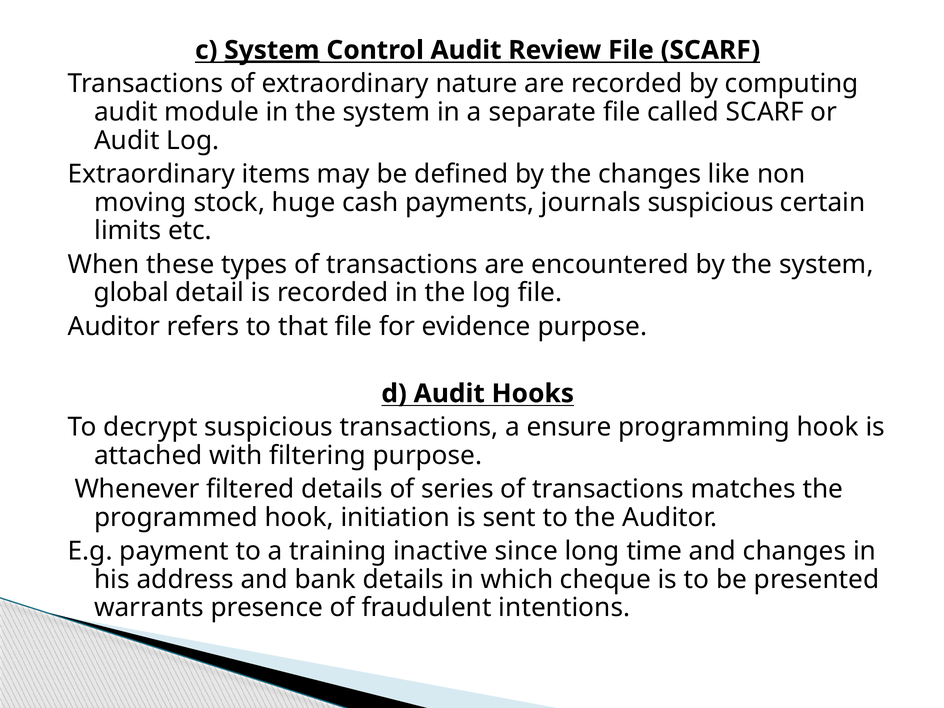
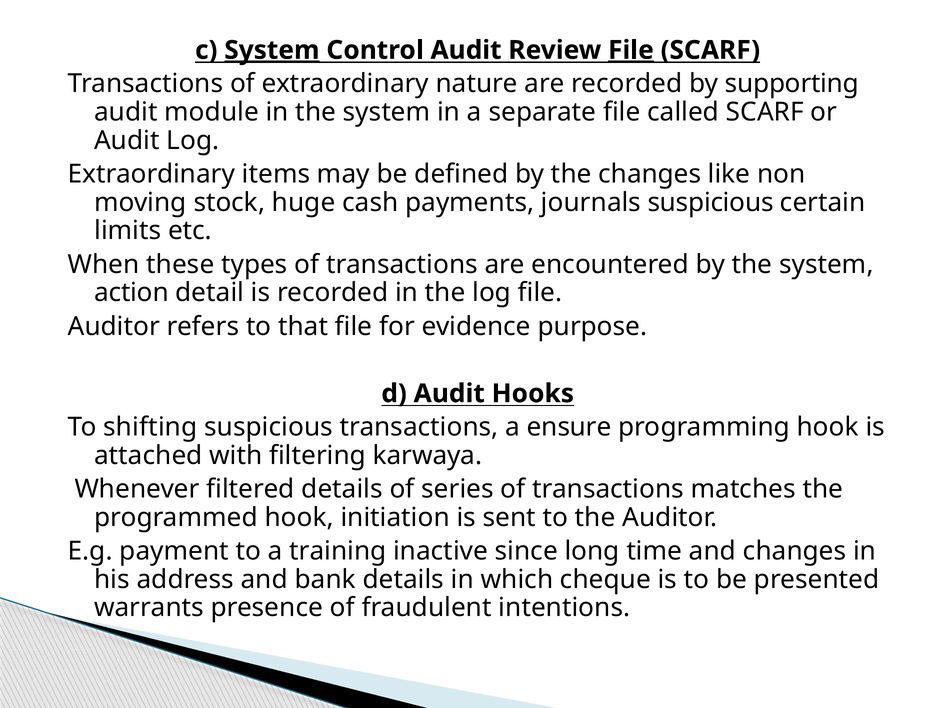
File at (631, 50) underline: none -> present
computing: computing -> supporting
global: global -> action
decrypt: decrypt -> shifting
filtering purpose: purpose -> karwaya
